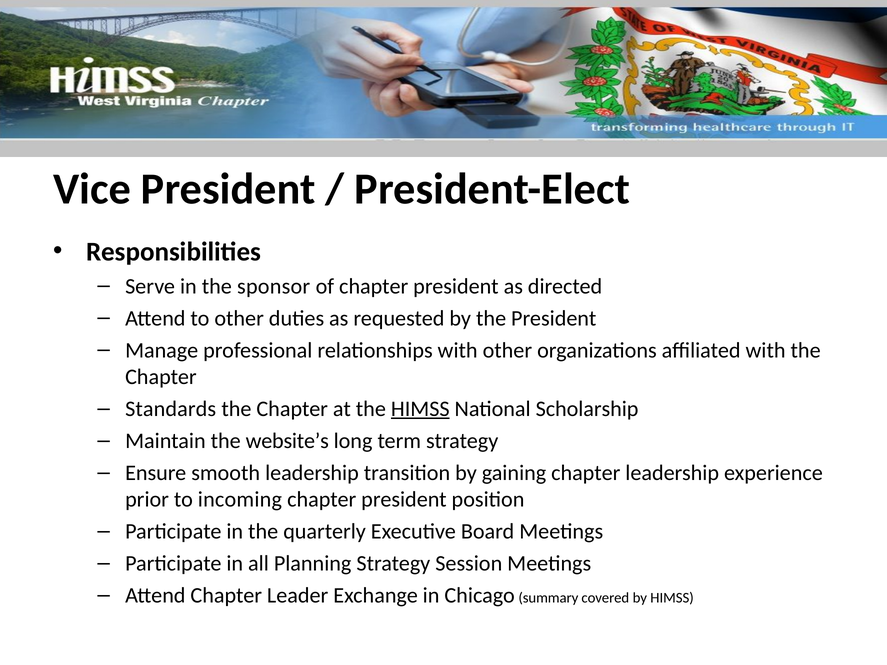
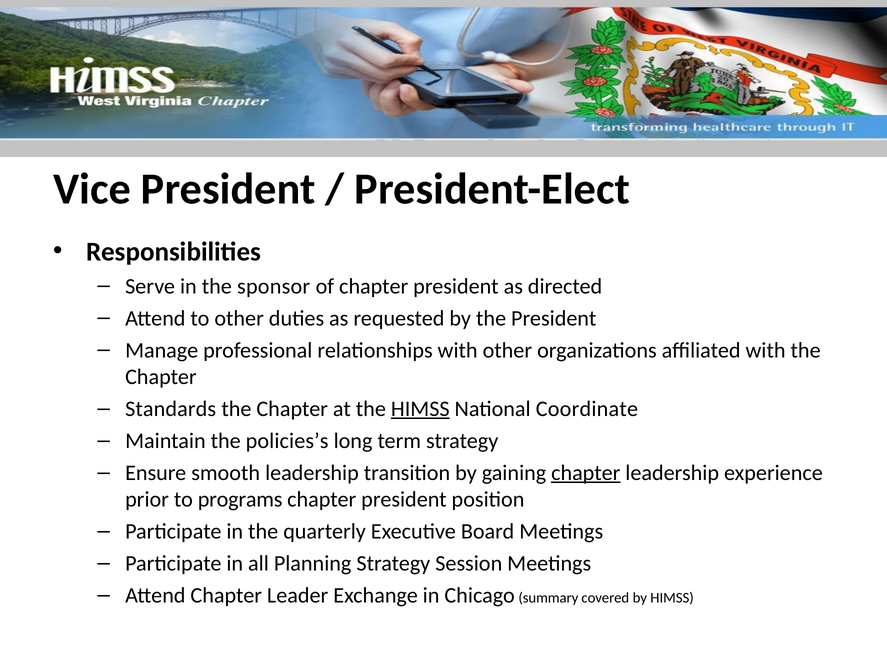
Scholarship: Scholarship -> Coordinate
website’s: website’s -> policies’s
chapter at (586, 473) underline: none -> present
incoming: incoming -> programs
